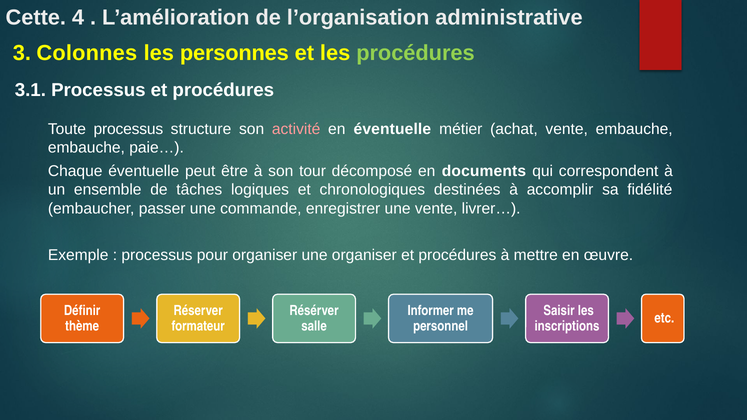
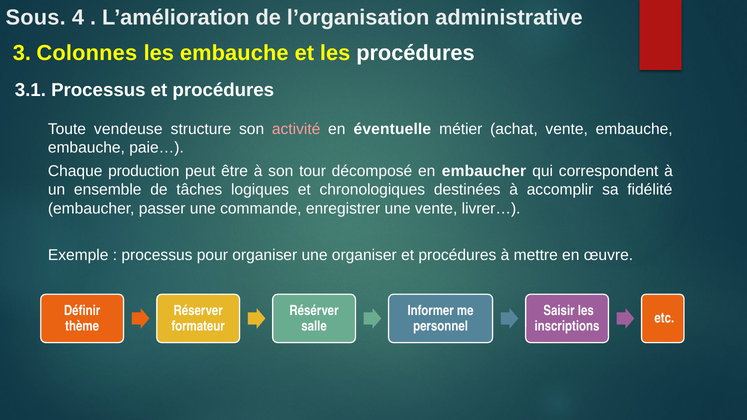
Cette: Cette -> Sous
les personnes: personnes -> embauche
procédures at (415, 53) colour: light green -> white
Toute processus: processus -> vendeuse
Chaque éventuelle: éventuelle -> production
en documents: documents -> embaucher
